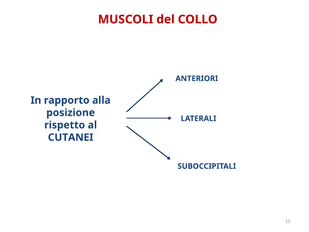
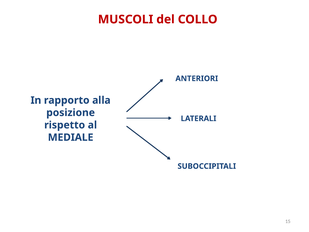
CUTANEI: CUTANEI -> MEDIALE
